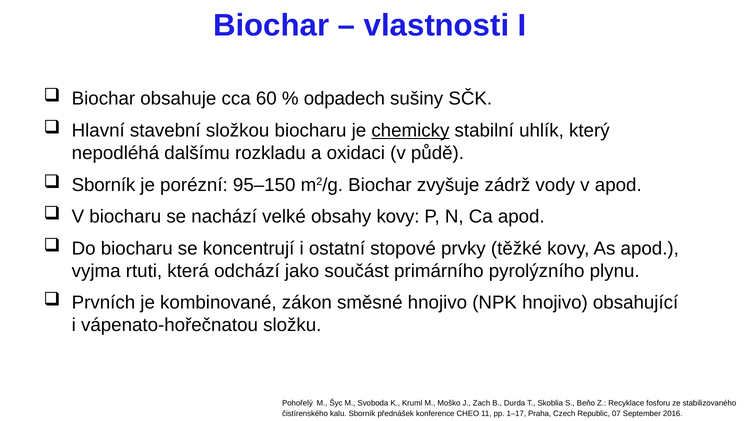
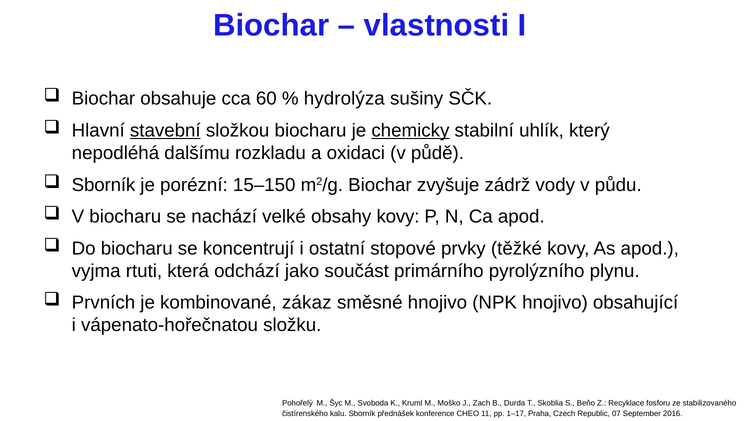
odpadech: odpadech -> hydrolýza
stavební underline: none -> present
95–150: 95–150 -> 15–150
v apod: apod -> půdu
zákon: zákon -> zákaz
